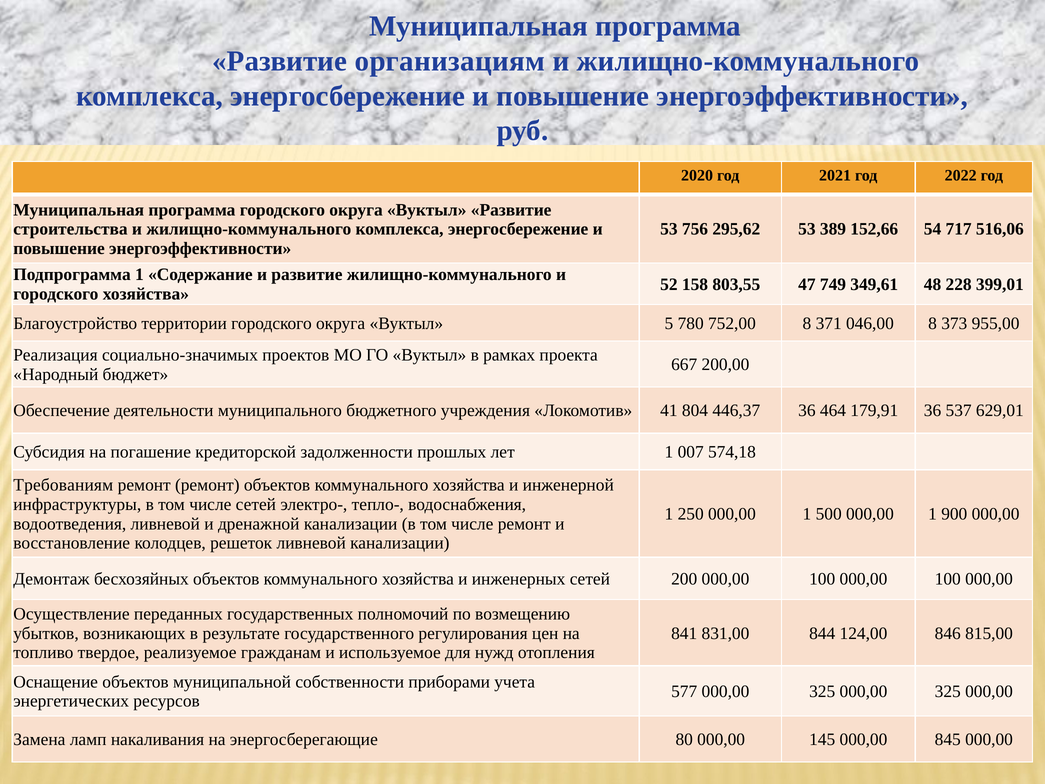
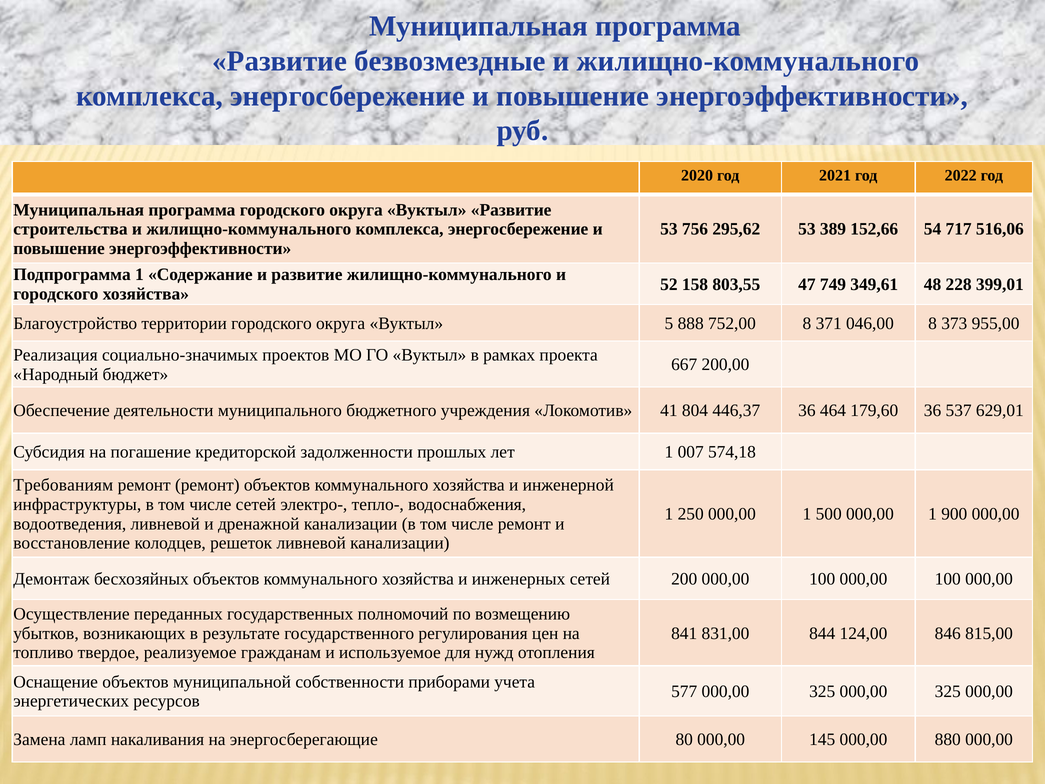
организациям: организациям -> безвозмездные
780: 780 -> 888
179,91: 179,91 -> 179,60
845: 845 -> 880
